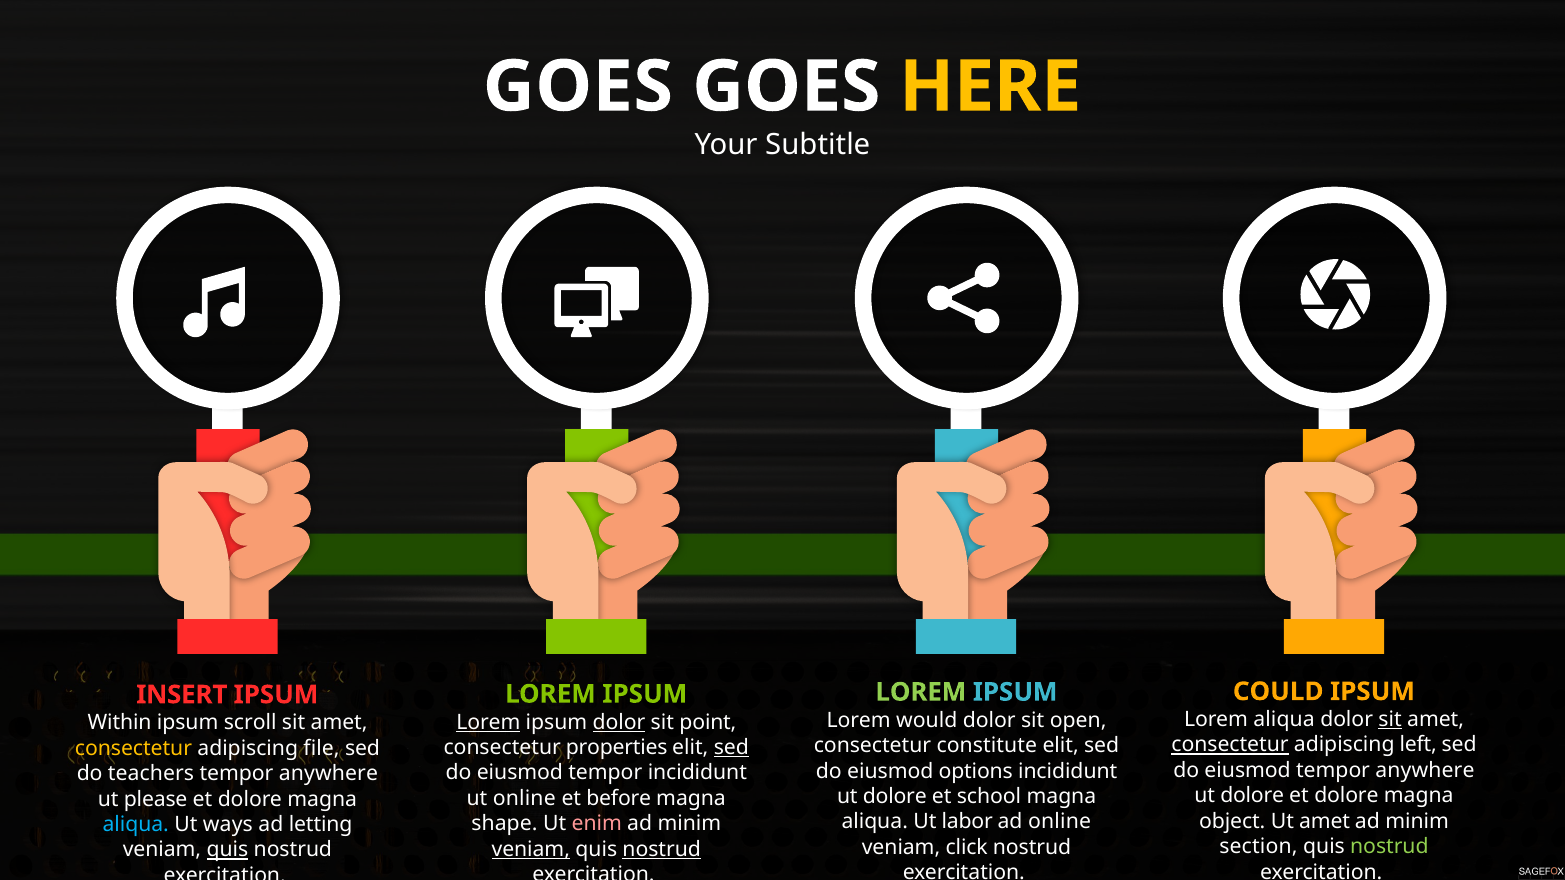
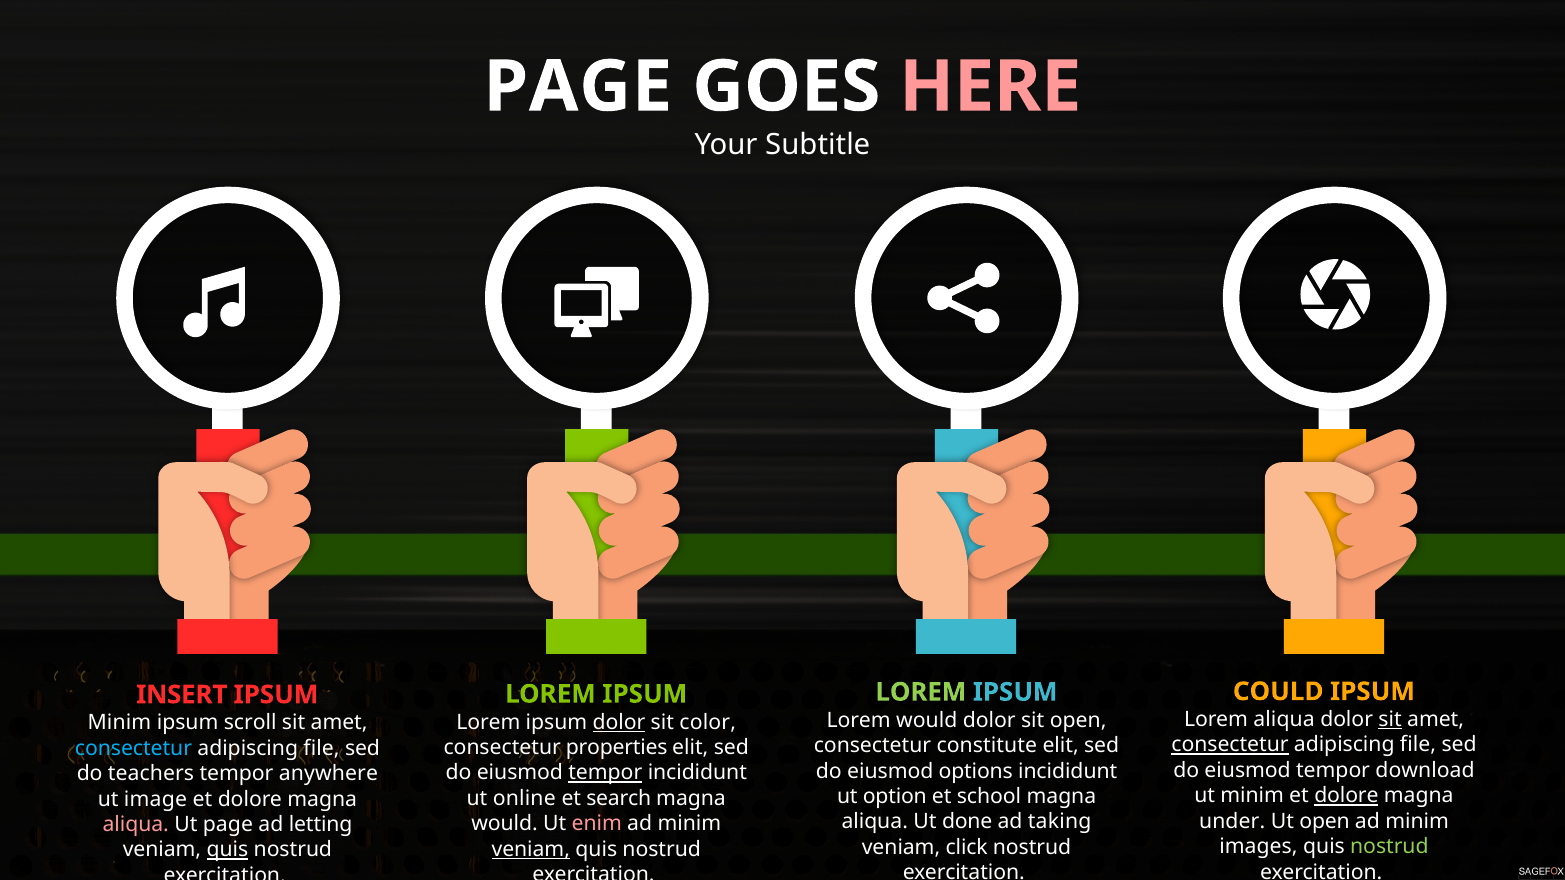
GOES at (578, 87): GOES -> PAGE
HERE colour: yellow -> pink
Lorem at (488, 722) underline: present -> none
point: point -> color
Within at (120, 723): Within -> Minim
left at (1418, 745): left -> file
sed at (731, 748) underline: present -> none
consectetur at (133, 748) colour: yellow -> light blue
eiusmod tempor anywhere: anywhere -> download
tempor at (605, 773) underline: none -> present
dolore at (1252, 796): dolore -> minim
dolore at (1346, 796) underline: none -> present
dolore at (895, 797): dolore -> option
before: before -> search
please: please -> image
object: object -> under
Ut amet: amet -> open
labor: labor -> done
ad online: online -> taking
shape at (504, 824): shape -> would
aliqua at (136, 825) colour: light blue -> pink
Ut ways: ways -> page
section: section -> images
nostrud at (662, 850) underline: present -> none
